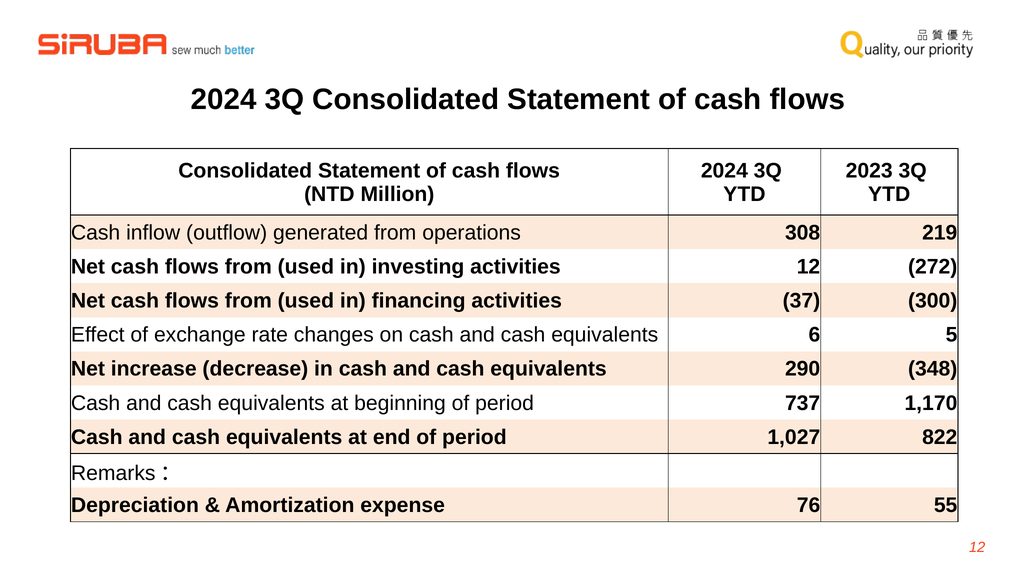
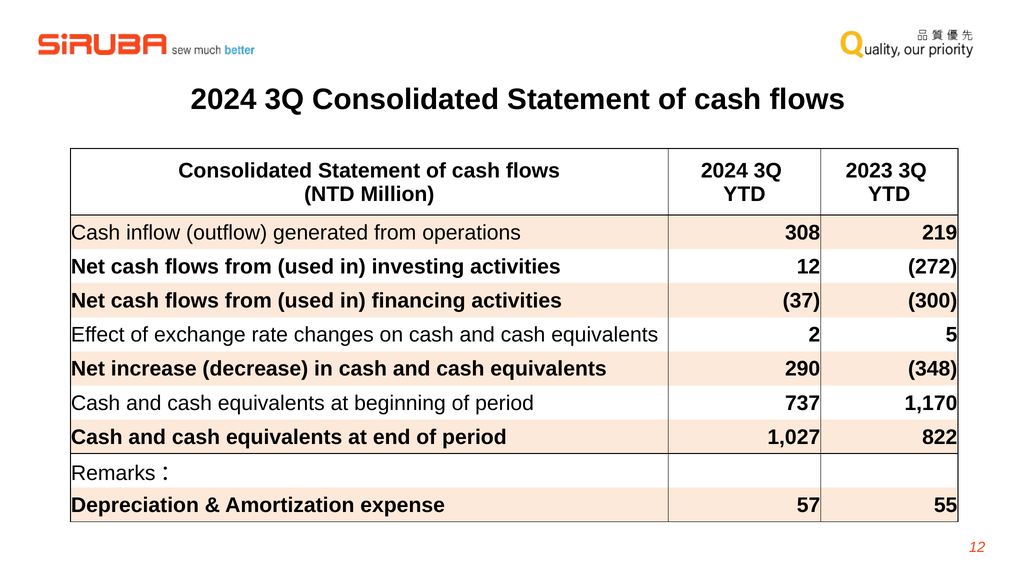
6: 6 -> 2
76: 76 -> 57
